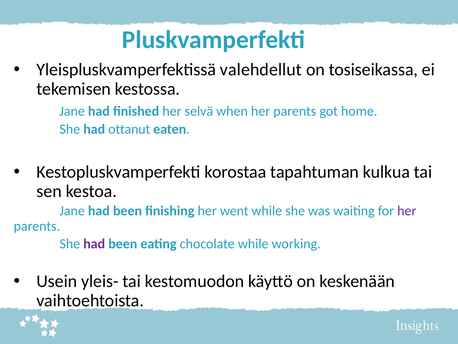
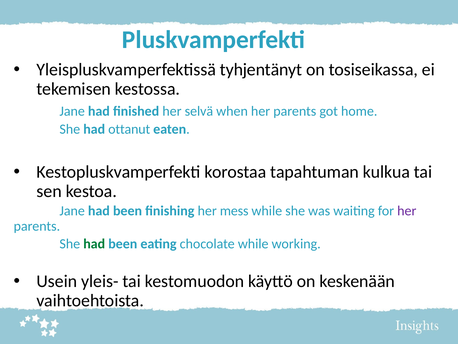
valehdellut: valehdellut -> tyhjentänyt
went: went -> mess
had at (94, 243) colour: purple -> green
